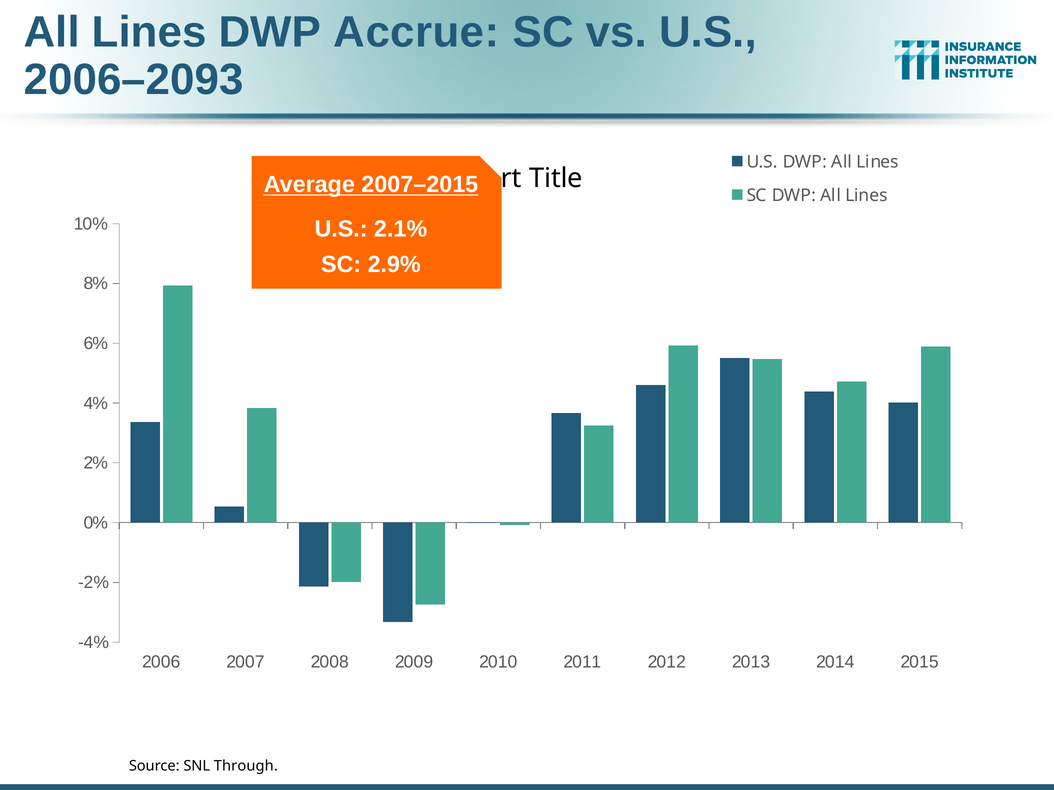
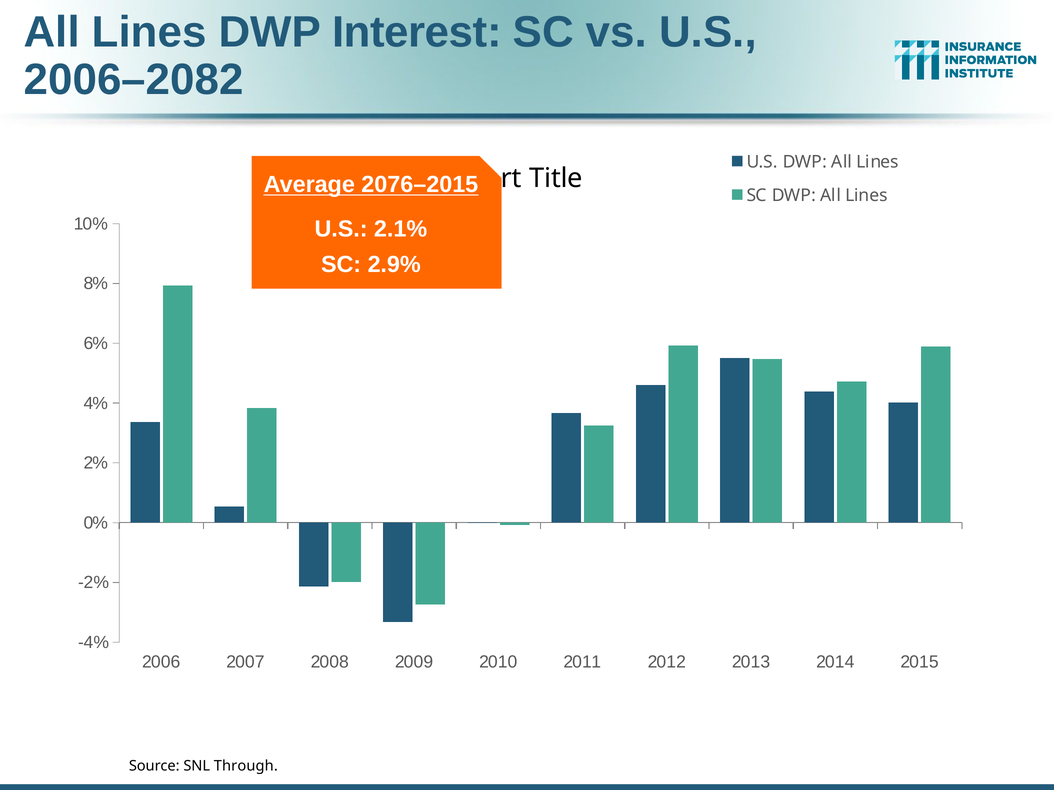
Accrue: Accrue -> Interest
2006–2093: 2006–2093 -> 2006–2082
2007–2015: 2007–2015 -> 2076–2015
